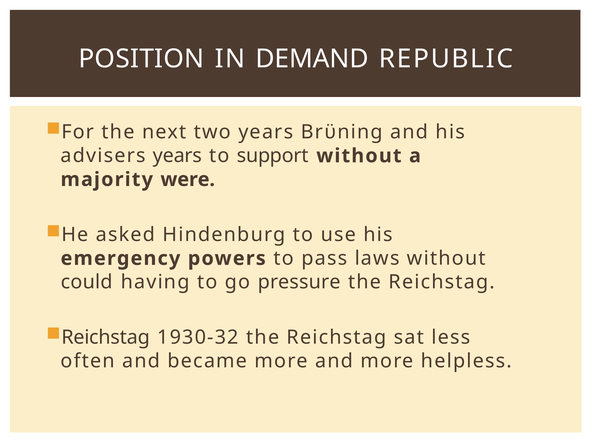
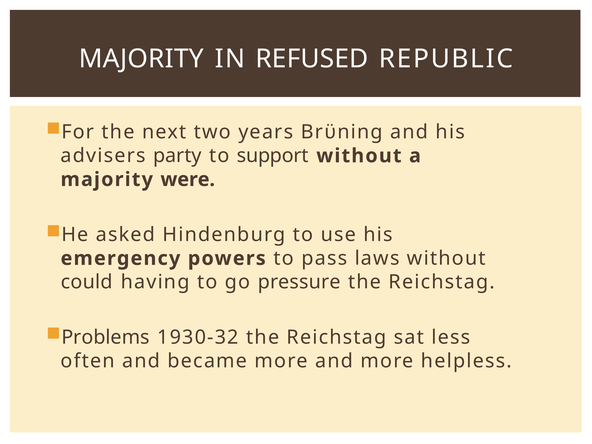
POSITION at (141, 59): POSITION -> MAJORITY
DEMAND: DEMAND -> REFUSED
advisers years: years -> party
Reichstag at (106, 337): Reichstag -> Problems
